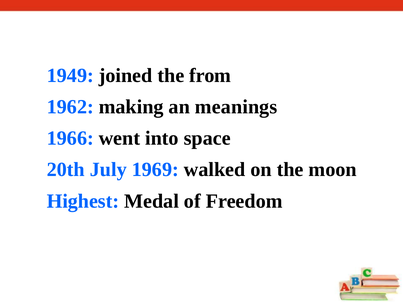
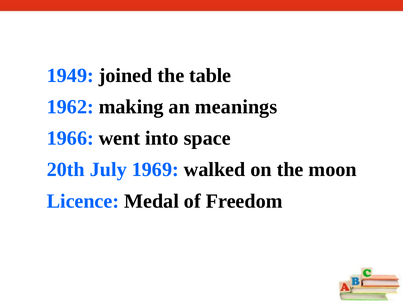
from: from -> table
Highest: Highest -> Licence
